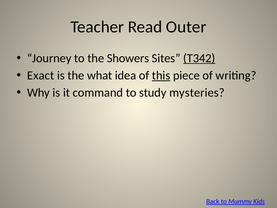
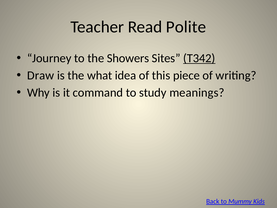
Outer: Outer -> Polite
Exact: Exact -> Draw
this underline: present -> none
mysteries: mysteries -> meanings
